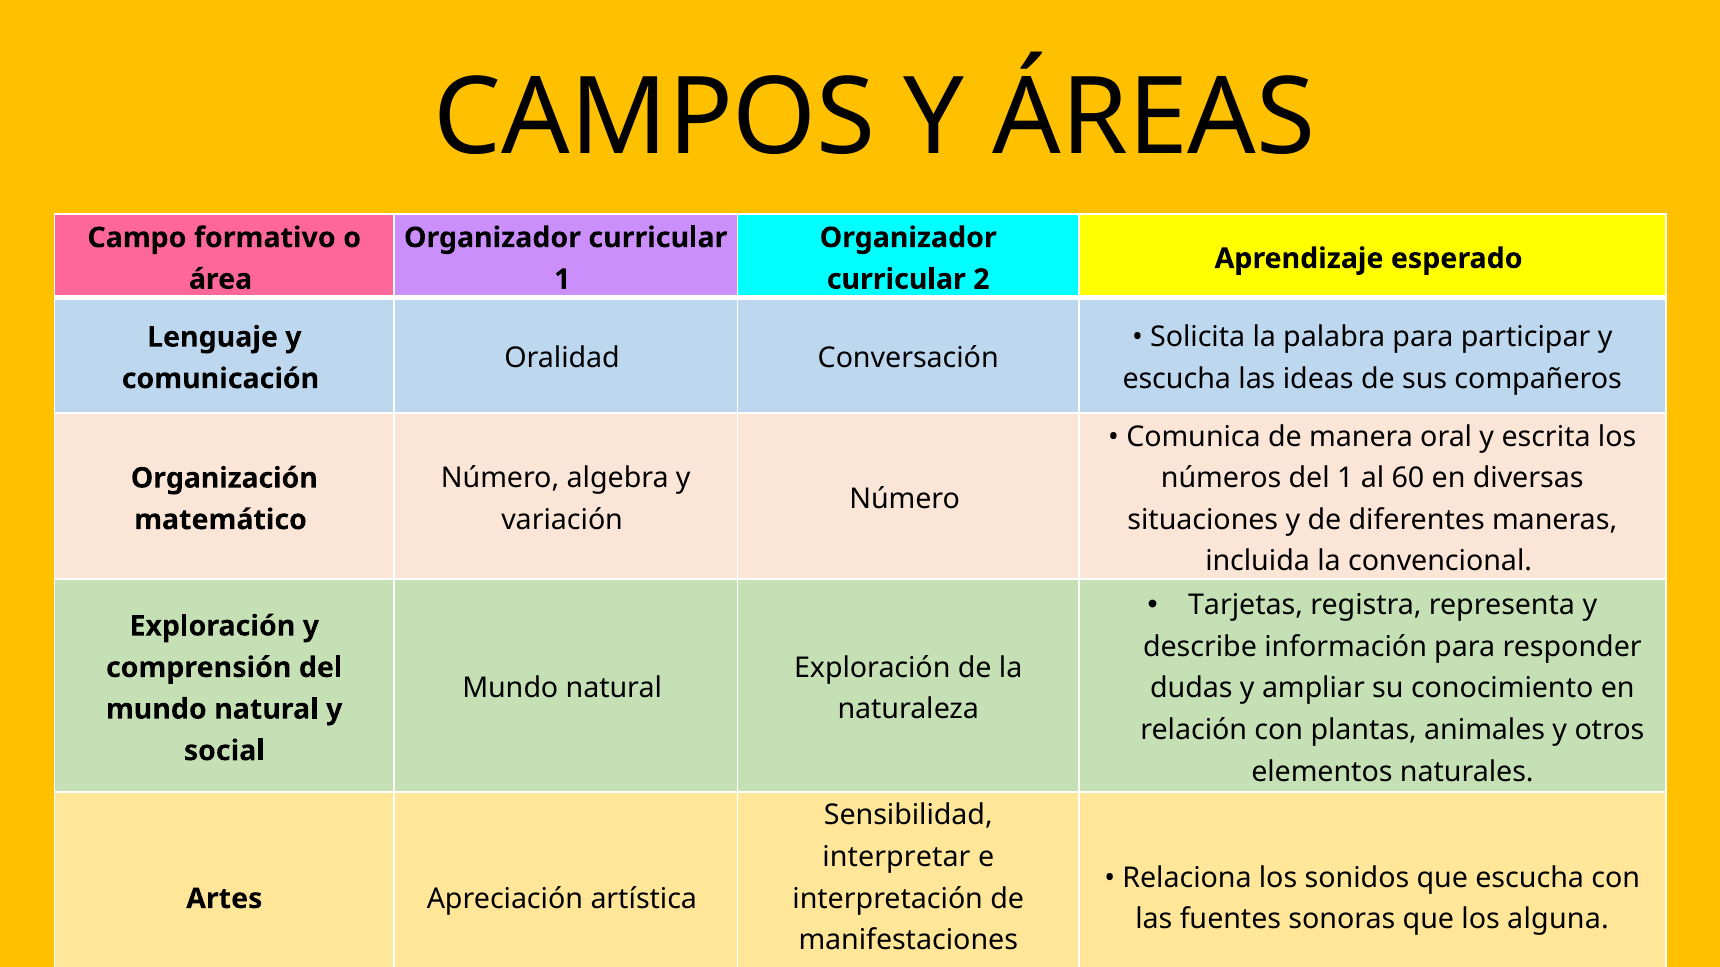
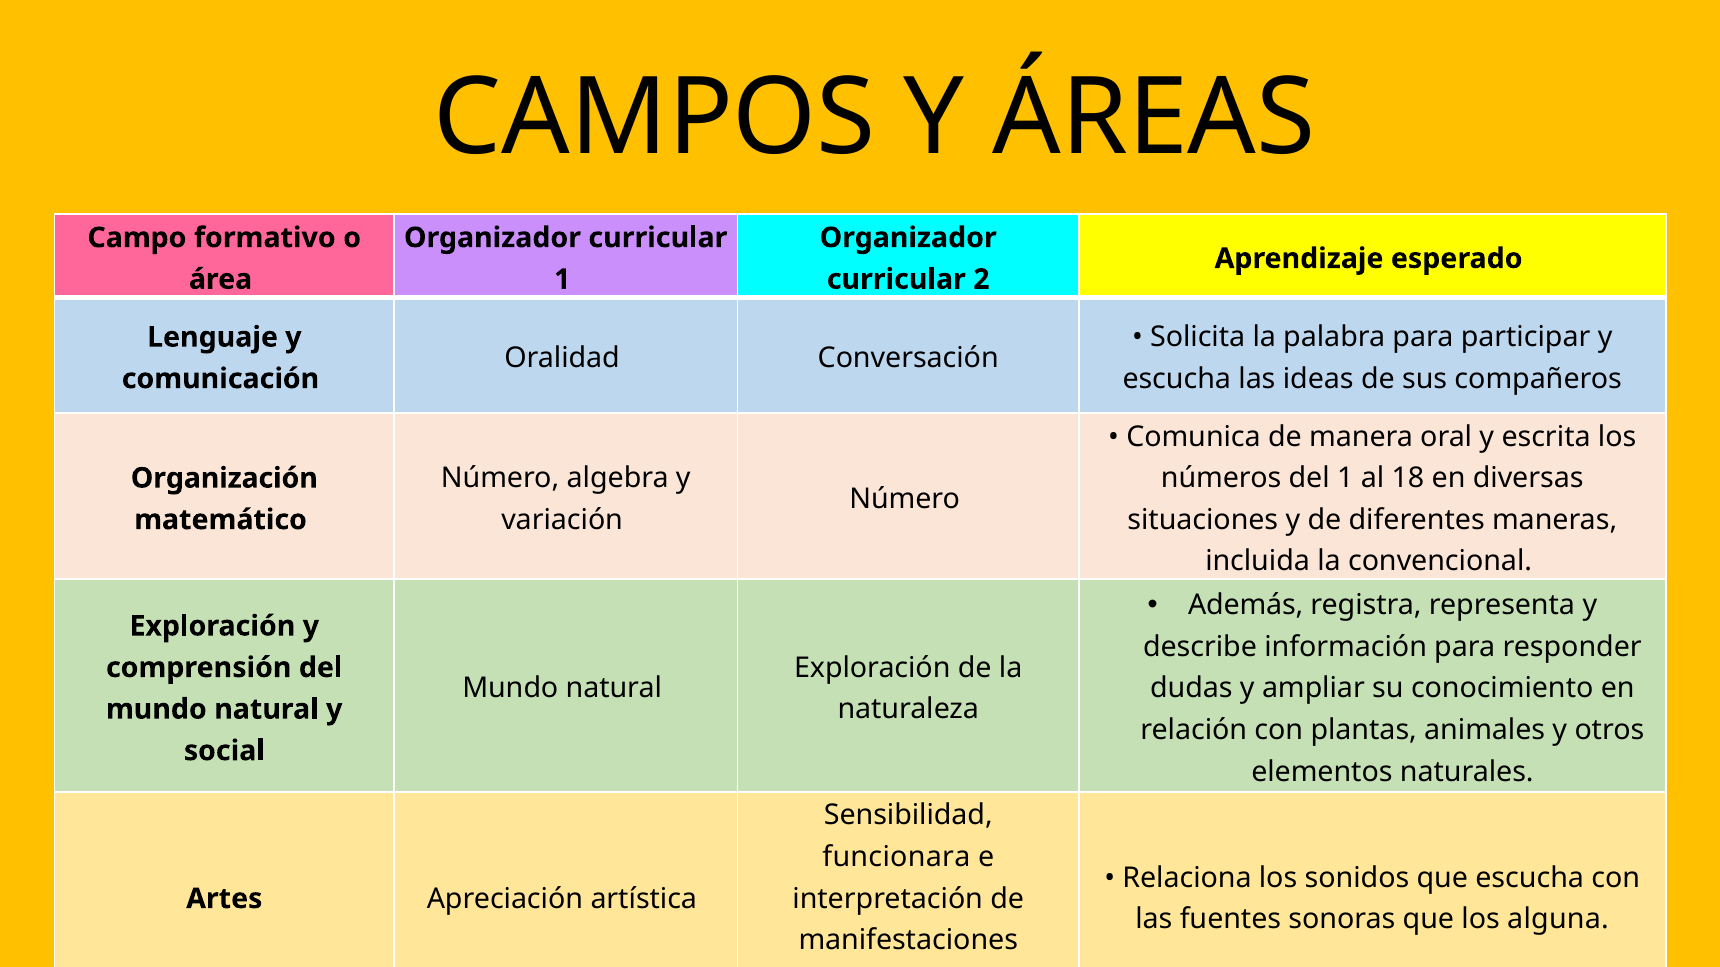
60: 60 -> 18
Tarjetas: Tarjetas -> Además
interpretar: interpretar -> funcionara
